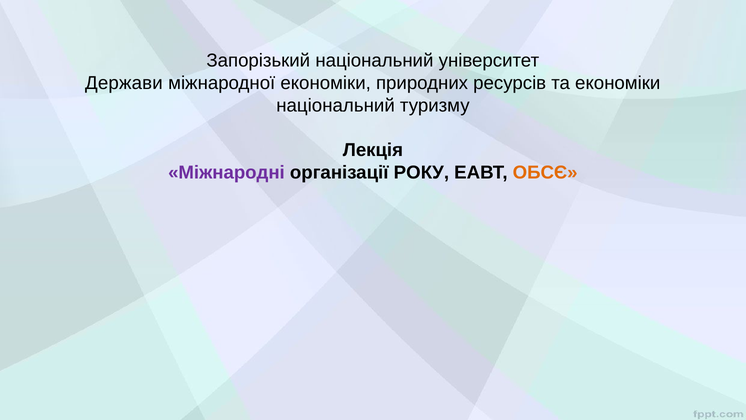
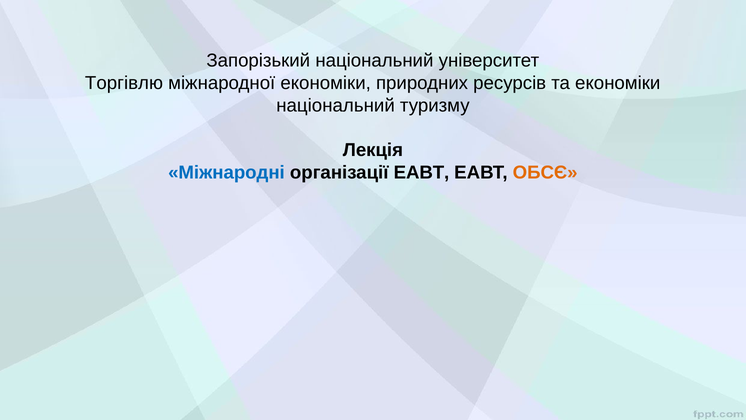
Держави: Держави -> Торгівлю
Міжнародні colour: purple -> blue
організації РОКУ: РОКУ -> ЕАВТ
